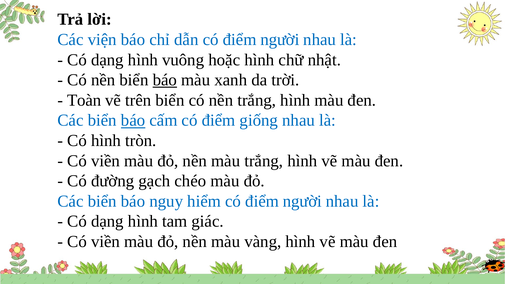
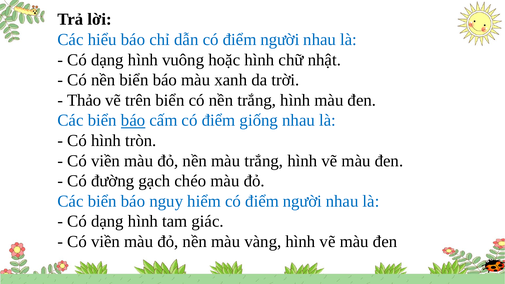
viện: viện -> hiểu
báo at (165, 80) underline: present -> none
Toàn: Toàn -> Thảo
